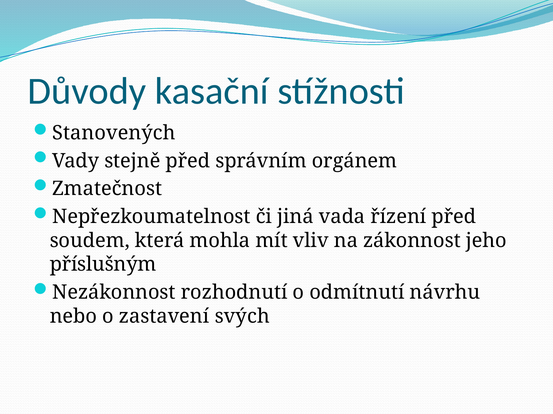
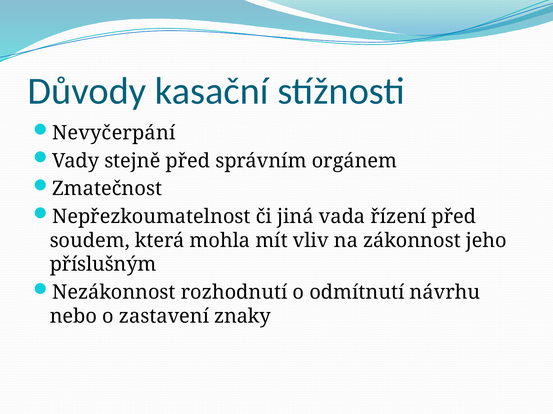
Stanovených: Stanovených -> Nevyčerpání
svých: svých -> znaky
